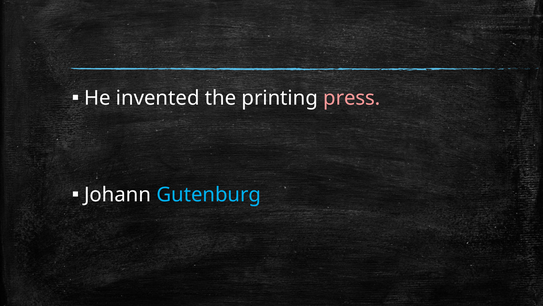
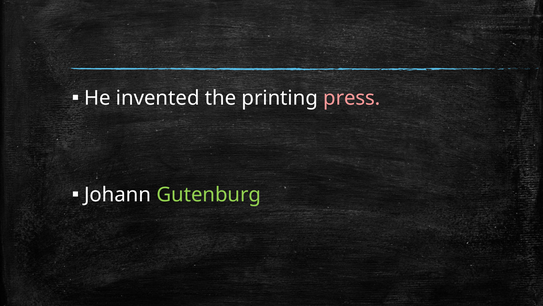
Gutenburg colour: light blue -> light green
